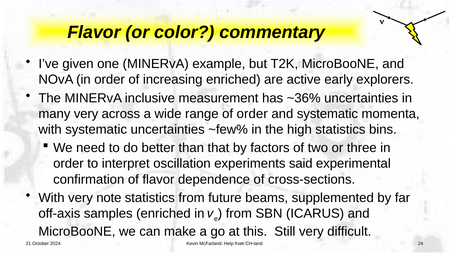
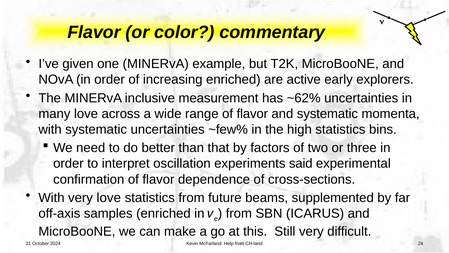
~36%: ~36% -> ~62%
many very: very -> love
range of order: order -> flavor
very note: note -> love
